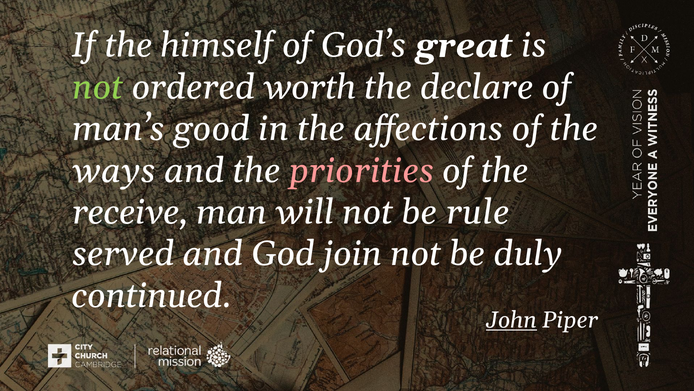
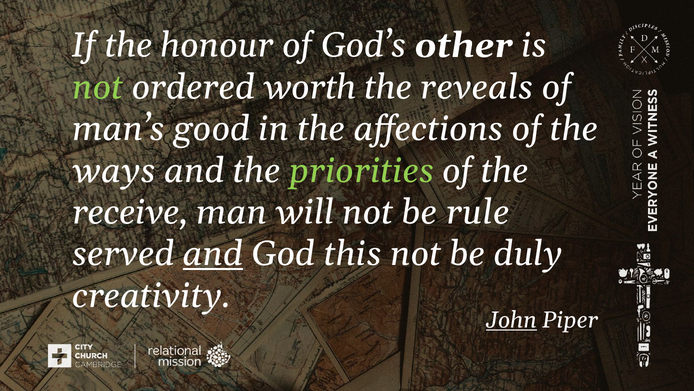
himself: himself -> honour
great: great -> other
declare: declare -> reveals
priorities colour: pink -> light green
and at (213, 254) underline: none -> present
join: join -> this
continued: continued -> creativity
